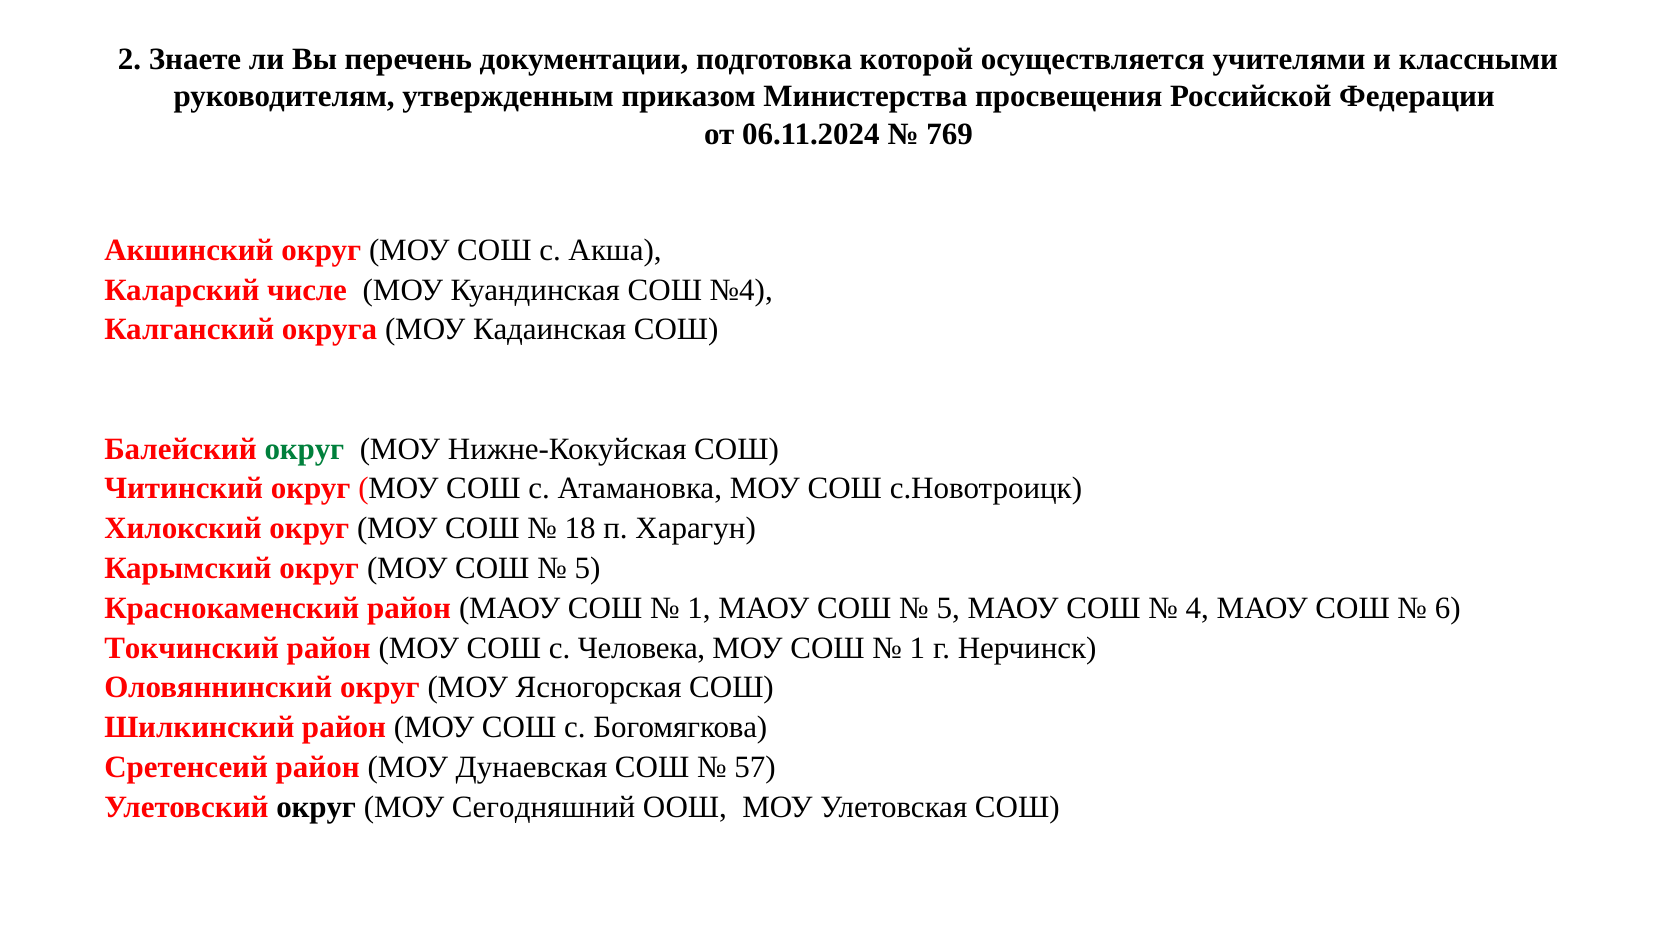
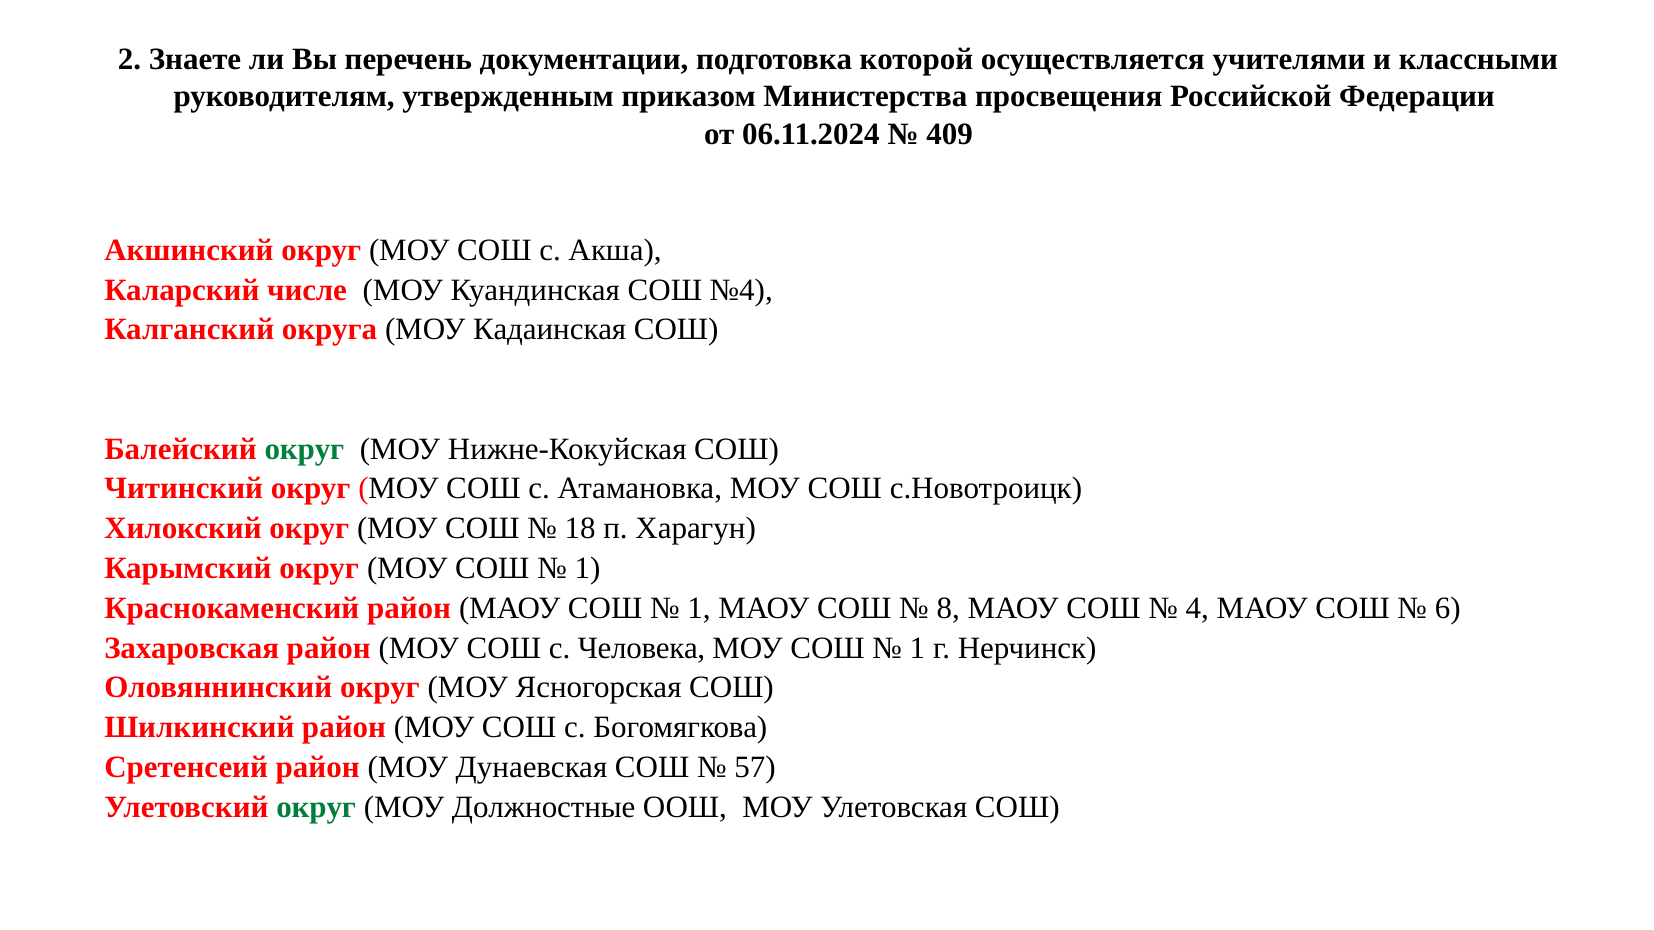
769: 769 -> 409
5 at (587, 569): 5 -> 1
5 at (948, 608): 5 -> 8
Токчинский: Токчинский -> Захаровская
округ at (316, 807) colour: black -> green
Сегодняшний: Сегодняшний -> Должностные
